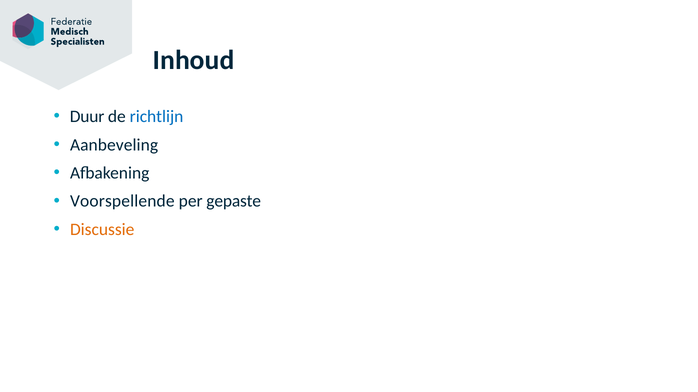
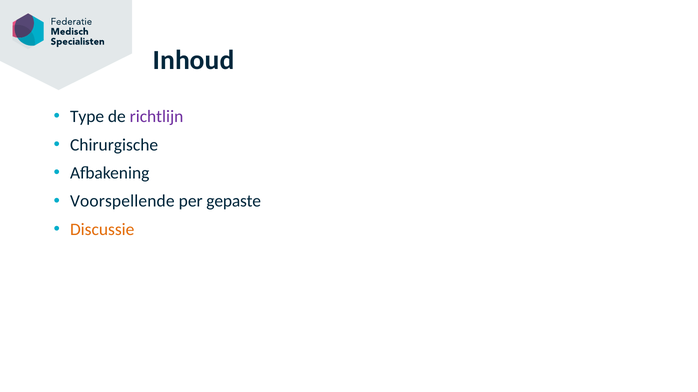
Duur: Duur -> Type
richtlijn colour: blue -> purple
Aanbeveling: Aanbeveling -> Chirurgische
